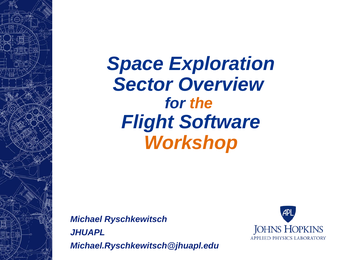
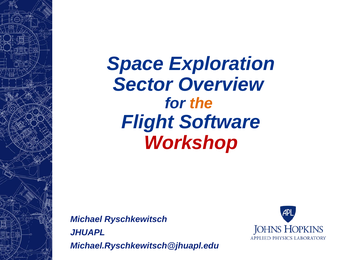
Workshop colour: orange -> red
